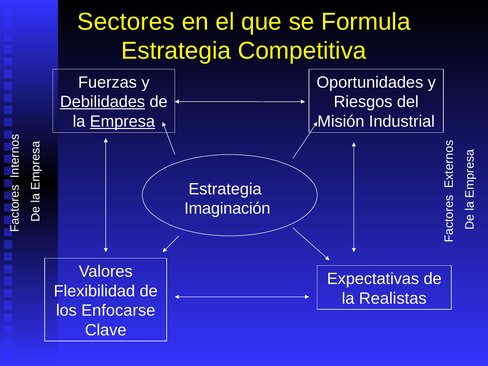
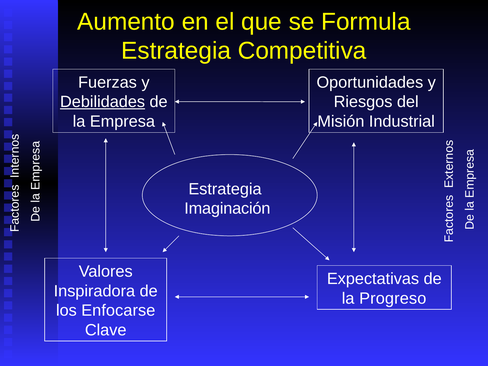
Sectores: Sectores -> Aumento
Empresa underline: present -> none
Flexibilidad: Flexibilidad -> Inspiradora
Realistas: Realistas -> Progreso
